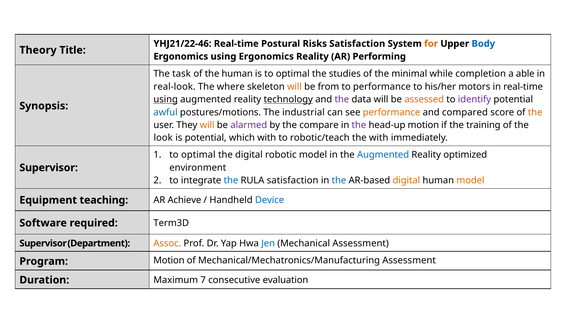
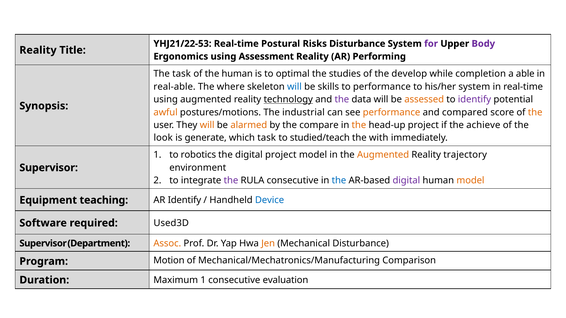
YHJ21/22-46: YHJ21/22-46 -> YHJ21/22-53
Risks Satisfaction: Satisfaction -> Disturbance
for colour: orange -> purple
Body colour: blue -> purple
Theory at (38, 50): Theory -> Reality
using Ergonomics: Ergonomics -> Assessment
minimal: minimal -> develop
real-look: real-look -> real-able
will at (294, 87) colour: orange -> blue
from: from -> skills
his/her motors: motors -> system
using at (166, 100) underline: present -> none
awful colour: blue -> orange
alarmed colour: purple -> orange
the at (359, 125) colour: purple -> orange
head-up motion: motion -> project
training: training -> achieve
is potential: potential -> generate
which with: with -> task
robotic/teach: robotic/teach -> studied/teach
optimal at (198, 155): optimal -> robotics
digital robotic: robotic -> project
Augmented at (383, 155) colour: blue -> orange
optimized: optimized -> trajectory
the at (231, 181) colour: blue -> purple
RULA satisfaction: satisfaction -> consecutive
digital at (406, 181) colour: orange -> purple
AR Achieve: Achieve -> Identify
Term3D: Term3D -> Used3D
Jen colour: blue -> orange
Mechanical Assessment: Assessment -> Disturbance
Mechanical/Mechatronics/Manufacturing Assessment: Assessment -> Comparison
Maximum 7: 7 -> 1
